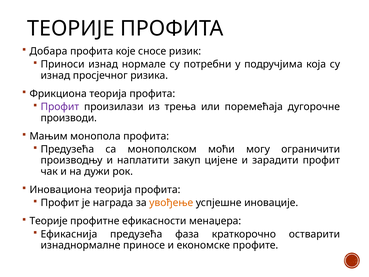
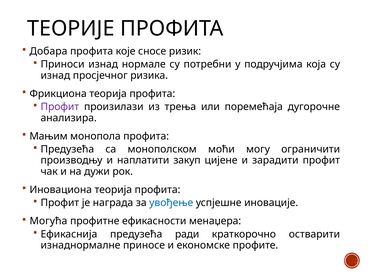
производи: производи -> анализира
увођење colour: orange -> blue
Теорије at (49, 221): Теорије -> Могућа
фаза: фаза -> ради
